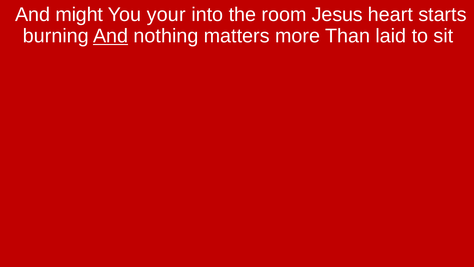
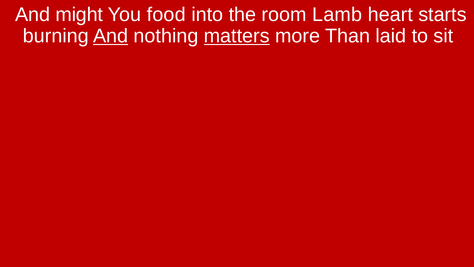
your: your -> food
Jesus: Jesus -> Lamb
matters underline: none -> present
